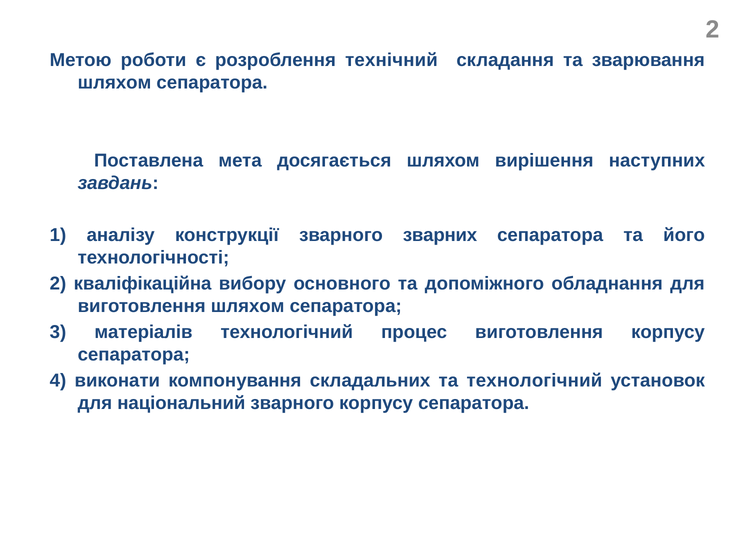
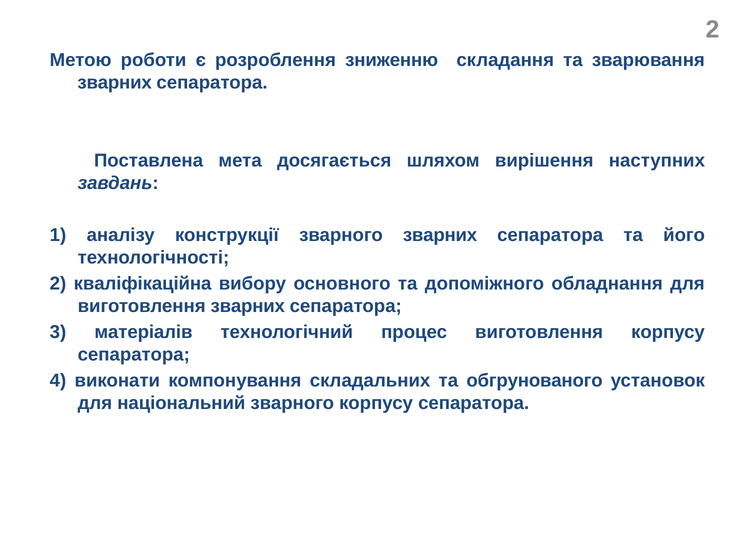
технічний: технічний -> зниженню
шляхом at (115, 82): шляхом -> зварних
виготовлення шляхом: шляхом -> зварних
та технологічний: технологічний -> обгрунованого
